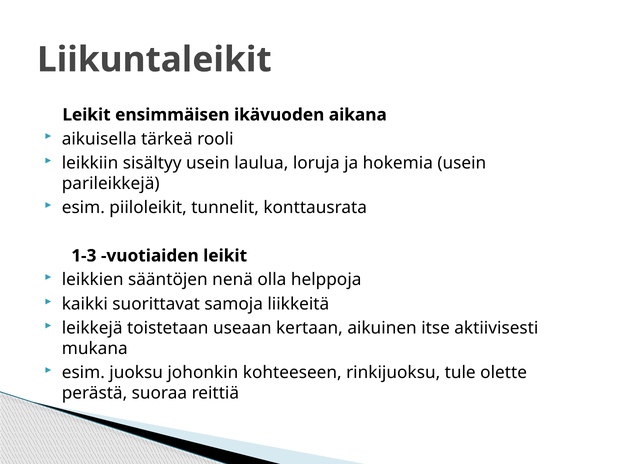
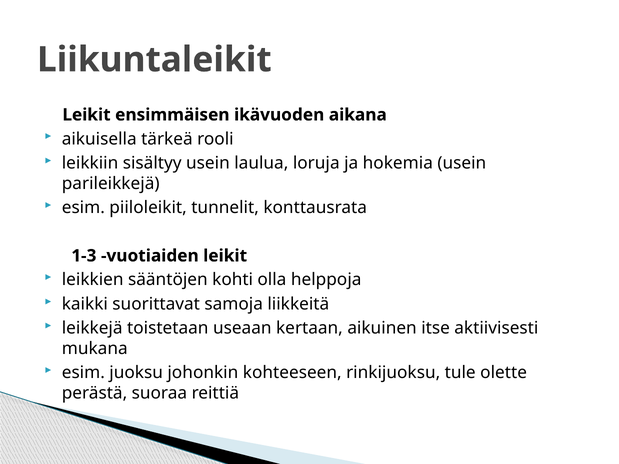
nenä: nenä -> kohti
